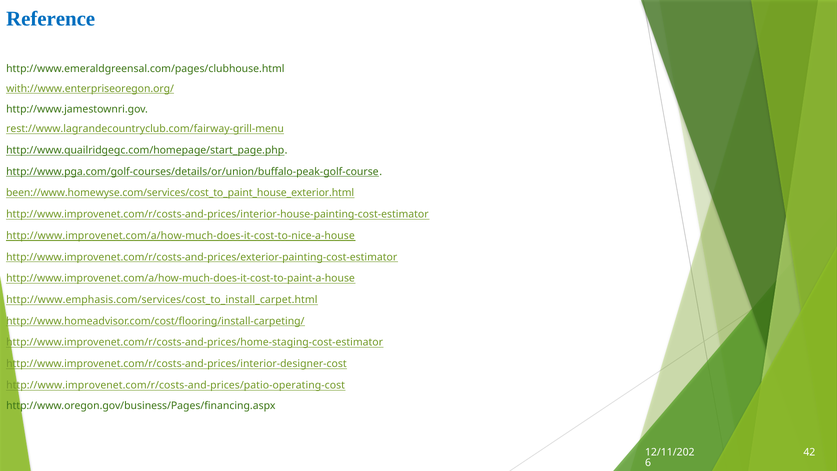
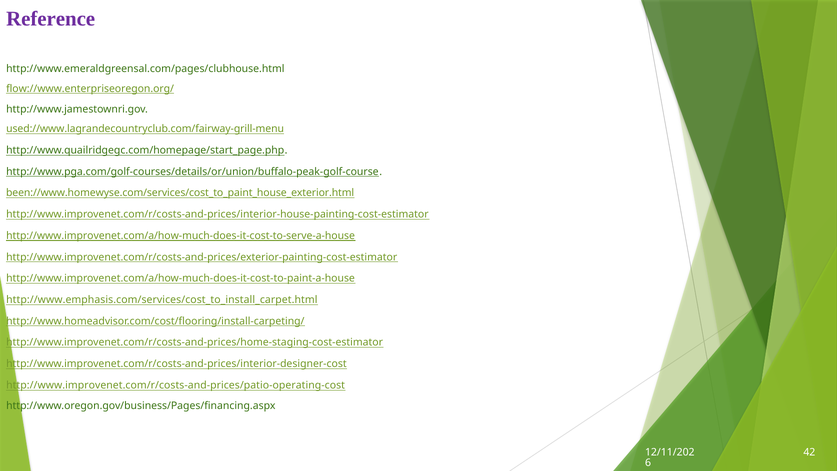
Reference colour: blue -> purple
with://www.enterpriseoregon.org/: with://www.enterpriseoregon.org/ -> flow://www.enterpriseoregon.org/
rest://www.lagrandecountryclub.com/fairway-grill-menu: rest://www.lagrandecountryclub.com/fairway-grill-menu -> used://www.lagrandecountryclub.com/fairway-grill-menu
http://www.improvenet.com/a/how-much-does-it-cost-to-nice-a-house: http://www.improvenet.com/a/how-much-does-it-cost-to-nice-a-house -> http://www.improvenet.com/a/how-much-does-it-cost-to-serve-a-house
